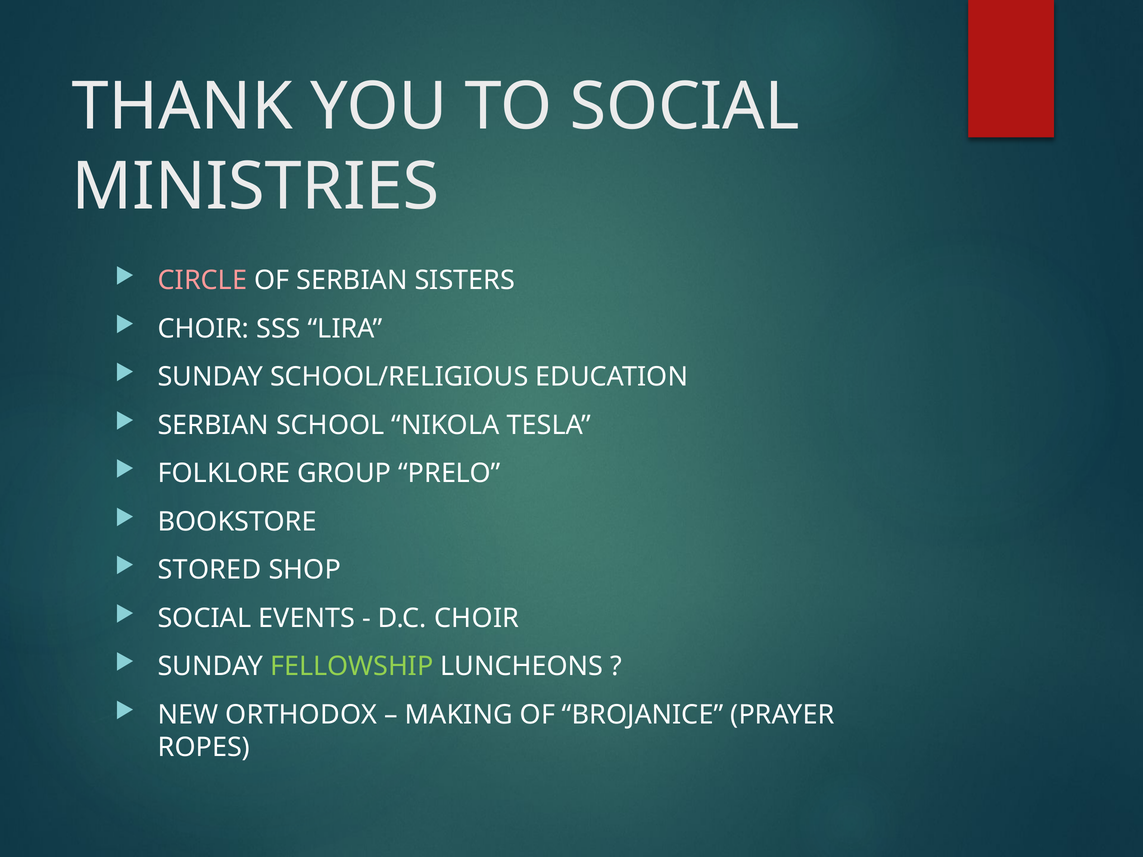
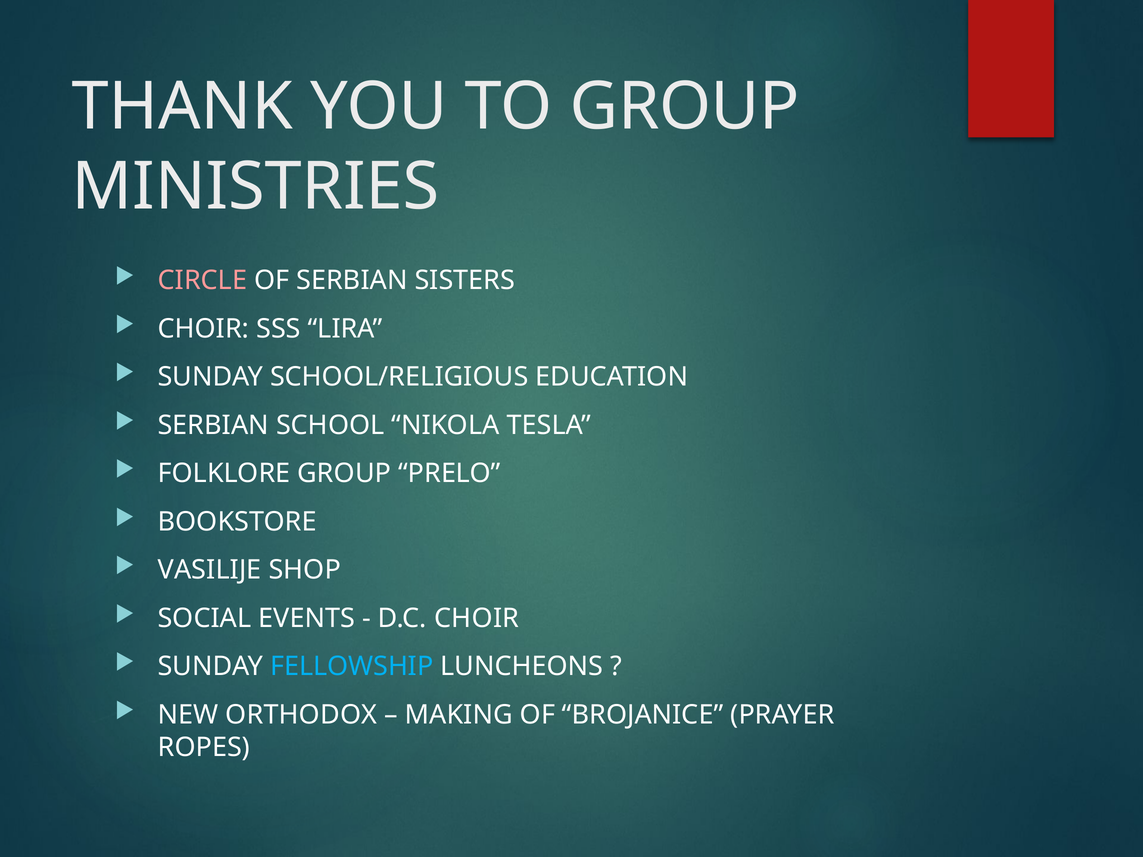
TO SOCIAL: SOCIAL -> GROUP
STORED: STORED -> VASILIJE
FELLOWSHIP colour: light green -> light blue
